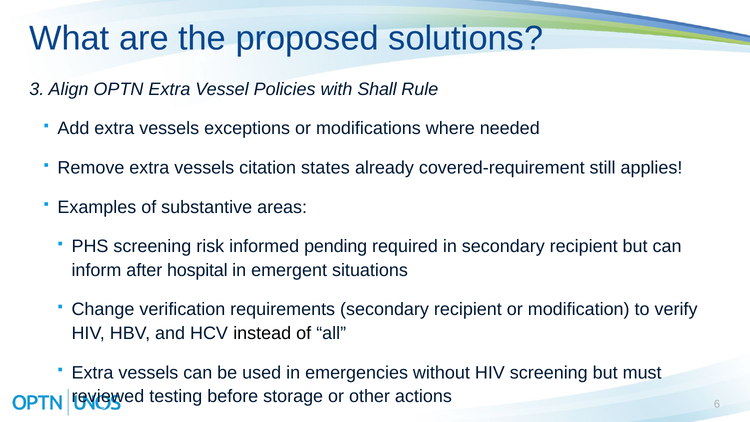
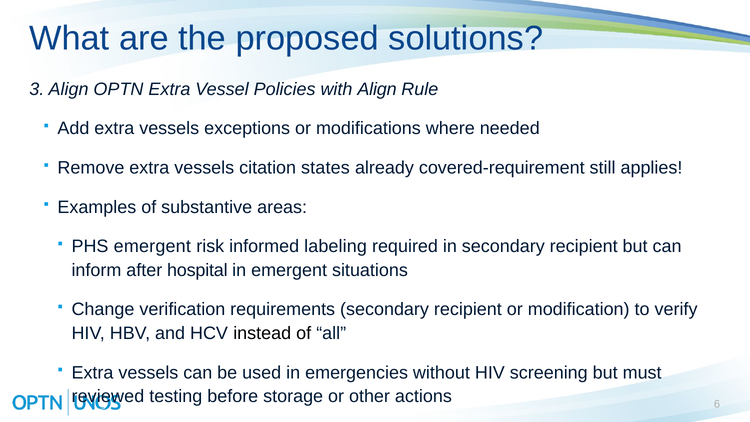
with Shall: Shall -> Align
PHS screening: screening -> emergent
pending: pending -> labeling
